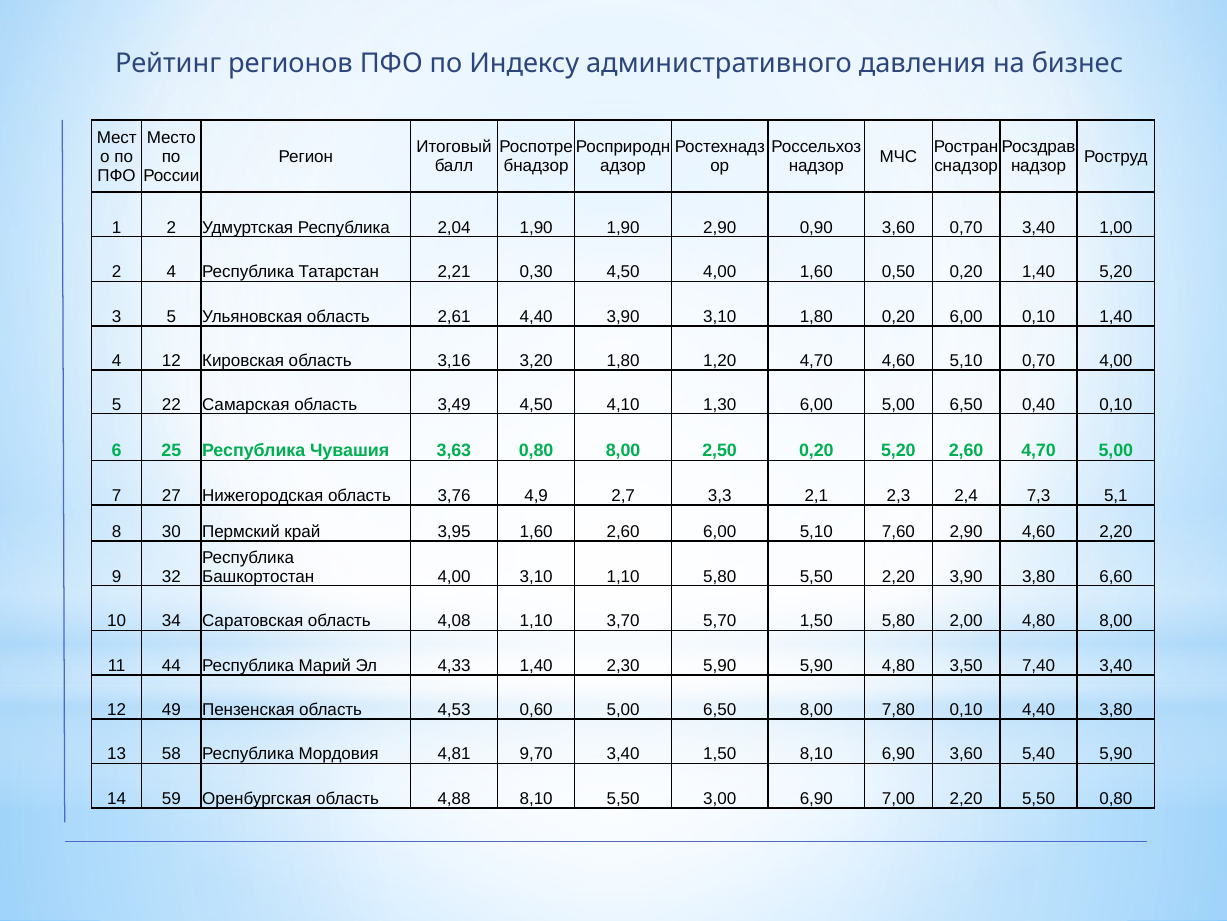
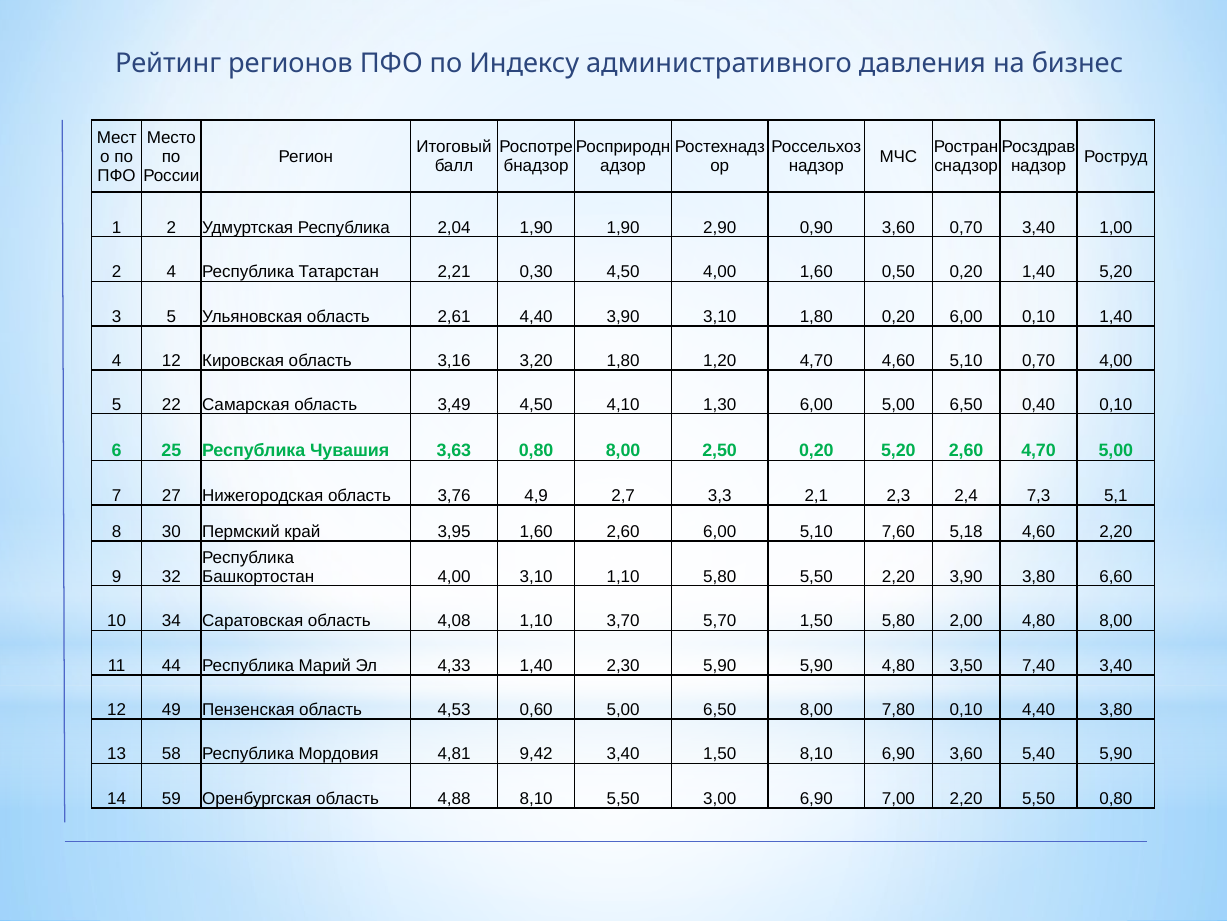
7,60 2,90: 2,90 -> 5,18
9,70: 9,70 -> 9,42
